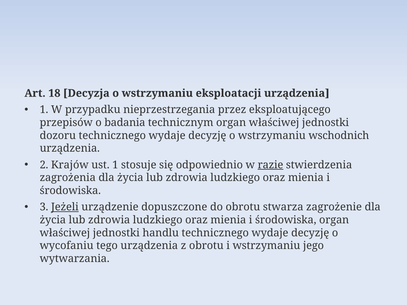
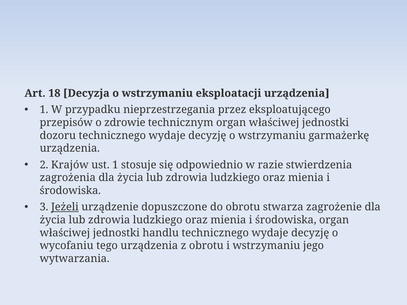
badania: badania -> zdrowie
wschodnich: wschodnich -> garmażerkę
razie underline: present -> none
